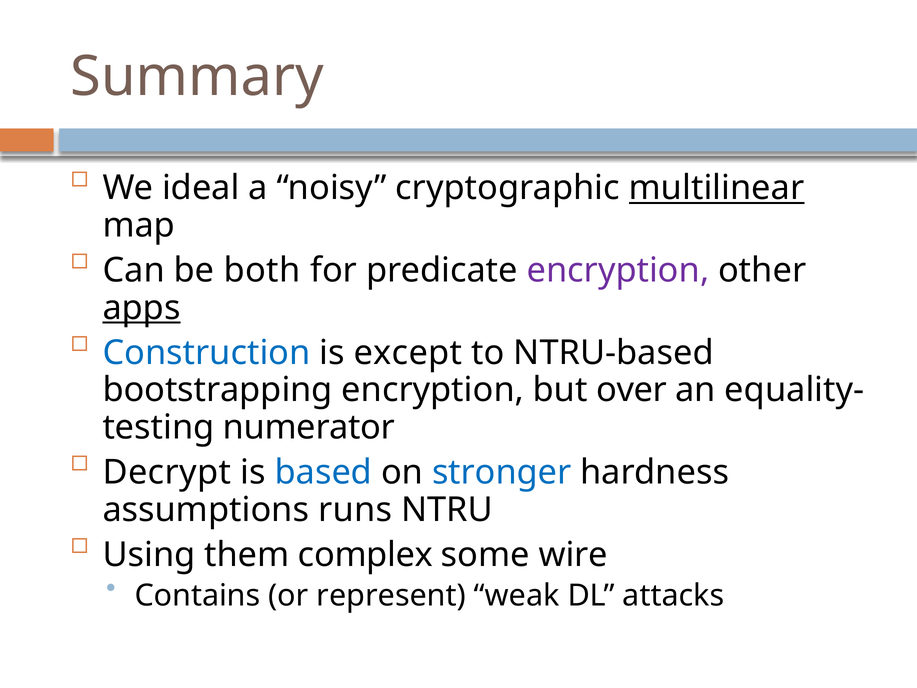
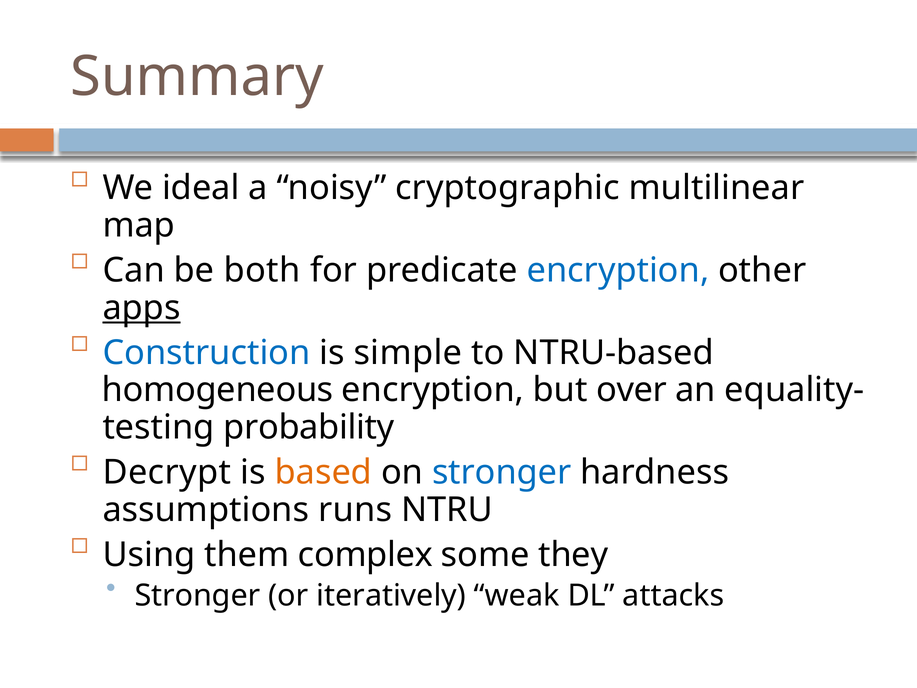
multilinear underline: present -> none
encryption at (618, 270) colour: purple -> blue
except: except -> simple
bootstrapping: bootstrapping -> homogeneous
numerator: numerator -> probability
based colour: blue -> orange
wire: wire -> they
Contains at (198, 596): Contains -> Stronger
represent: represent -> iteratively
